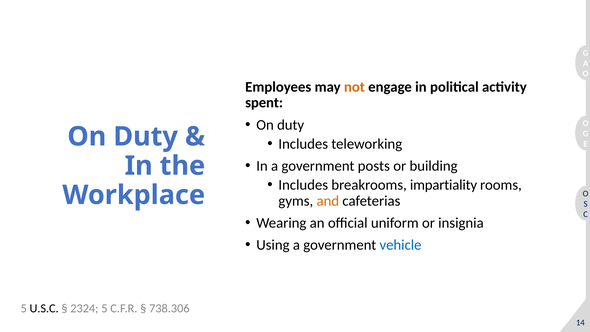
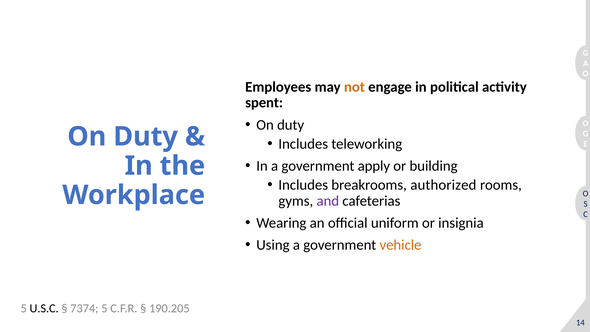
posts: posts -> apply
impartiality: impartiality -> authorized
and colour: orange -> purple
vehicle colour: blue -> orange
2324: 2324 -> 7374
738.306: 738.306 -> 190.205
